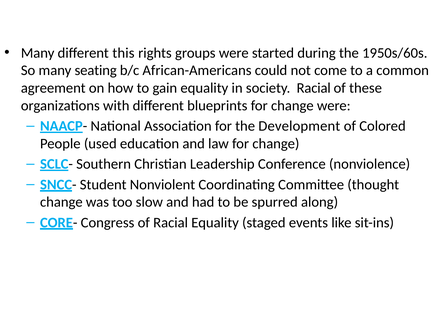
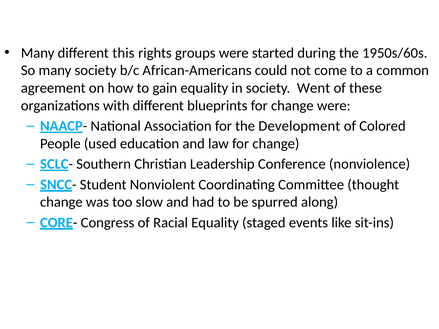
many seating: seating -> society
society Racial: Racial -> Went
